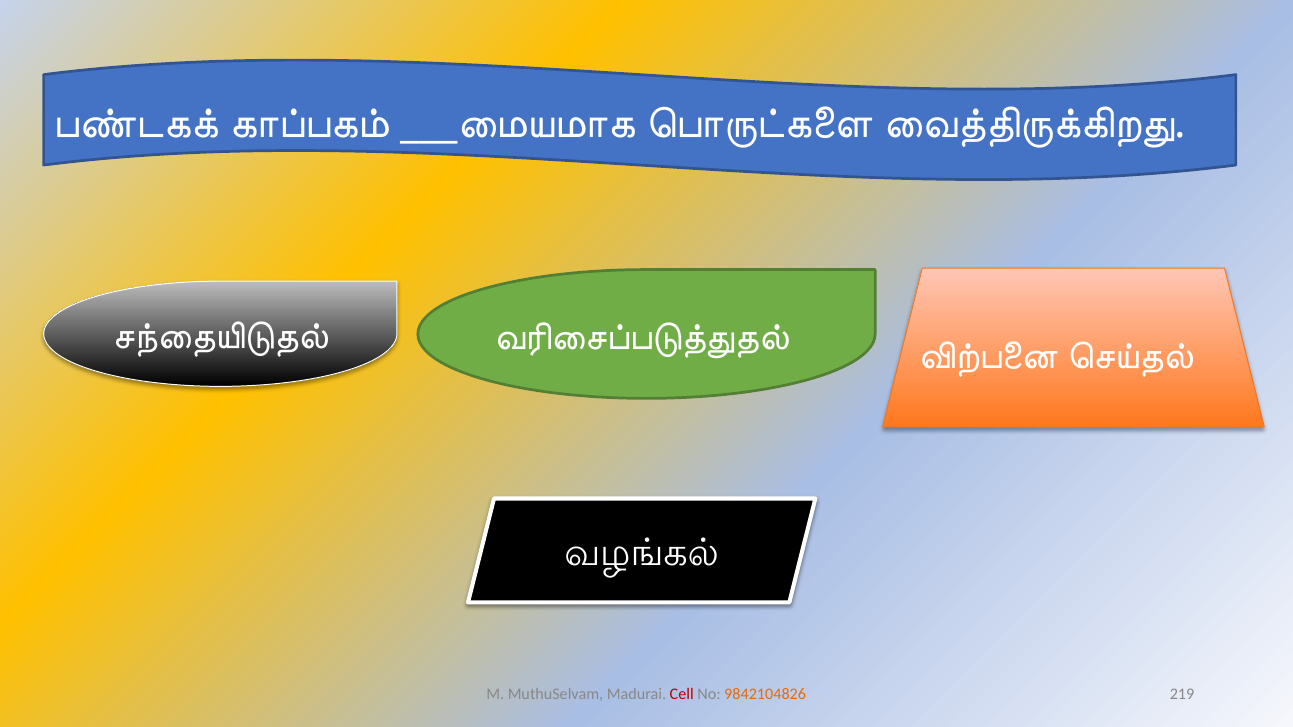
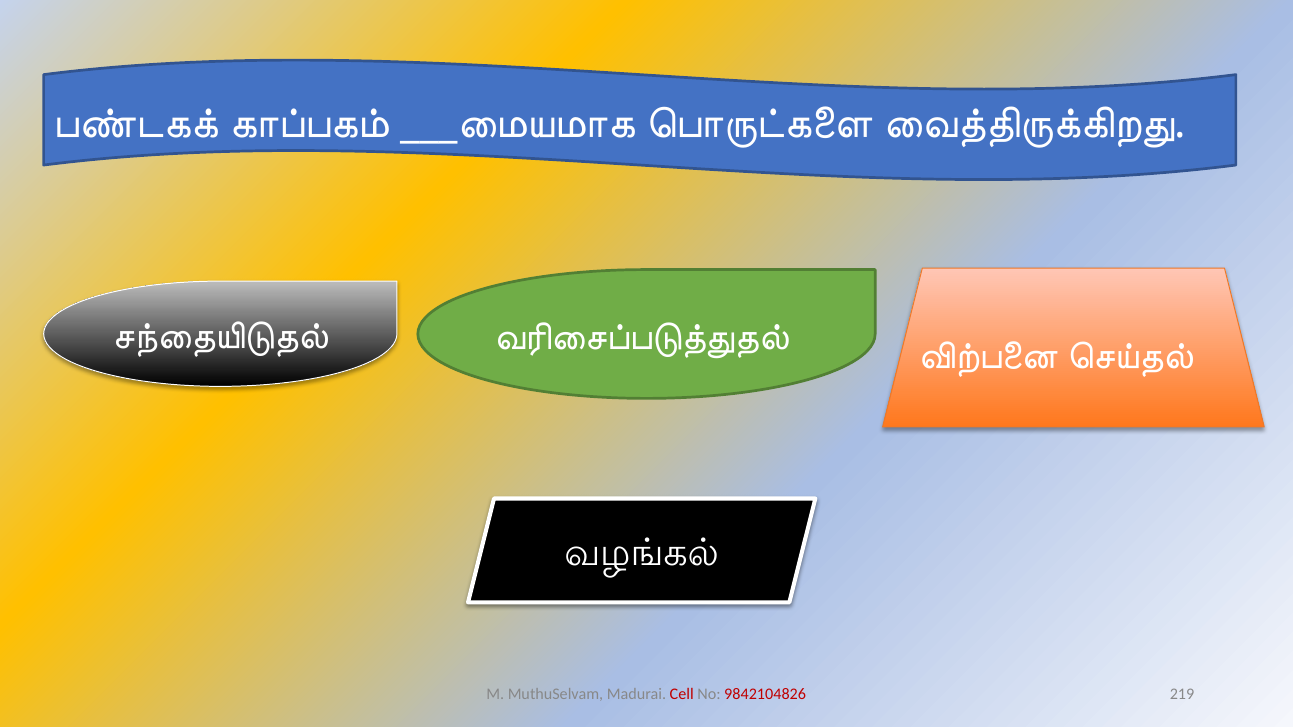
9842104826 colour: orange -> red
